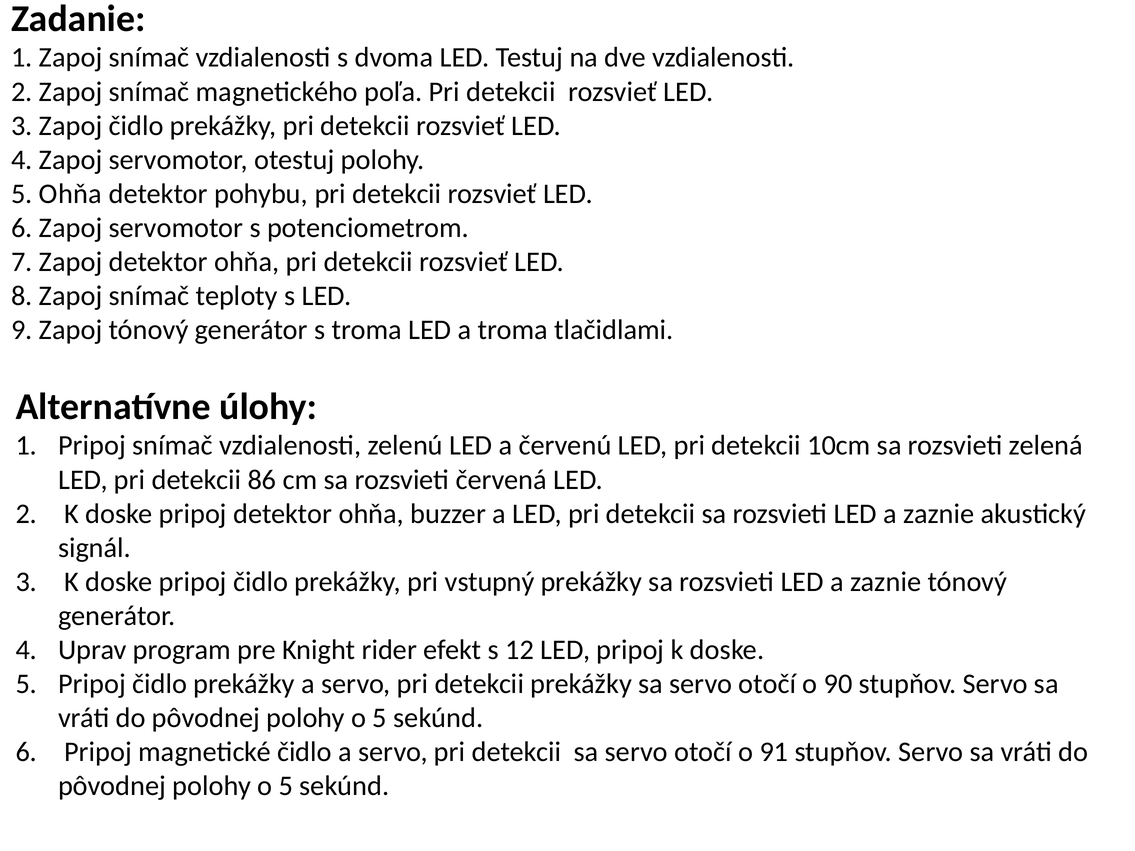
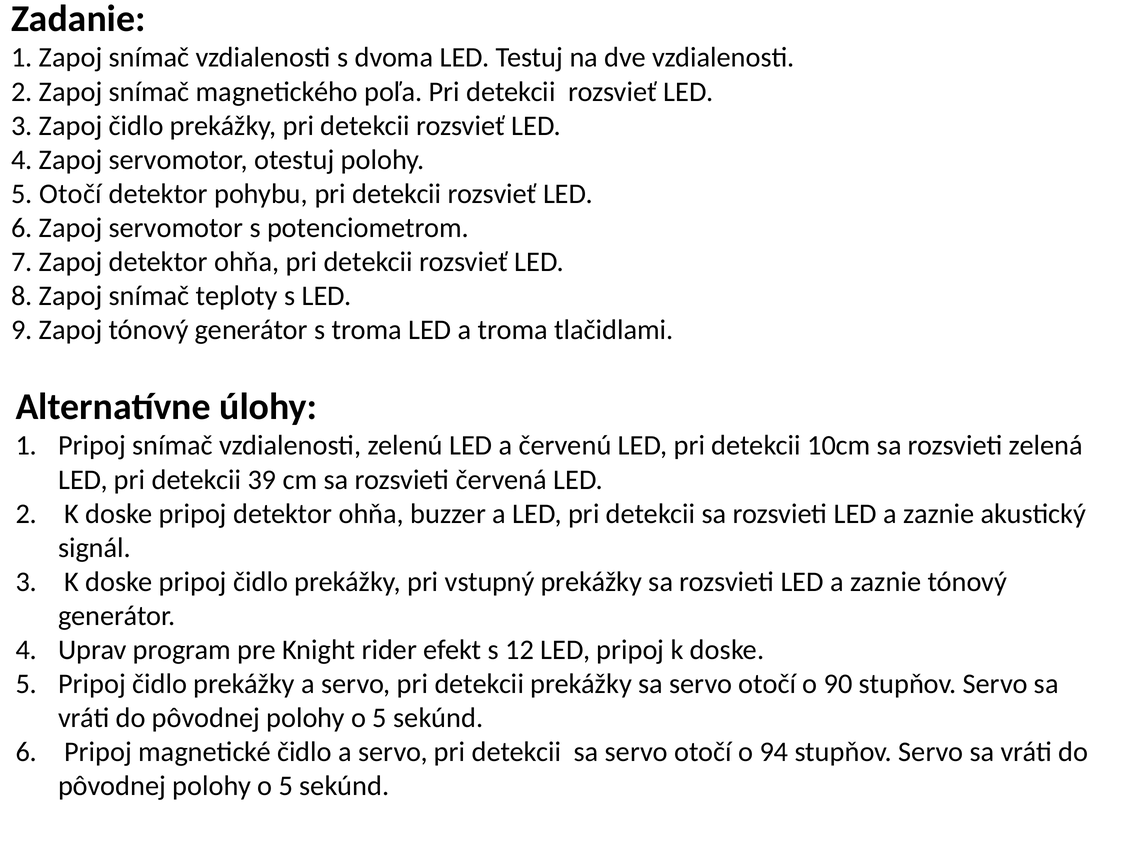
5 Ohňa: Ohňa -> Otočí
86: 86 -> 39
91: 91 -> 94
